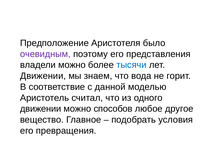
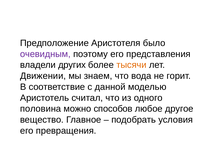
владели можно: можно -> других
тысячи colour: blue -> orange
движении at (41, 109): движении -> половина
